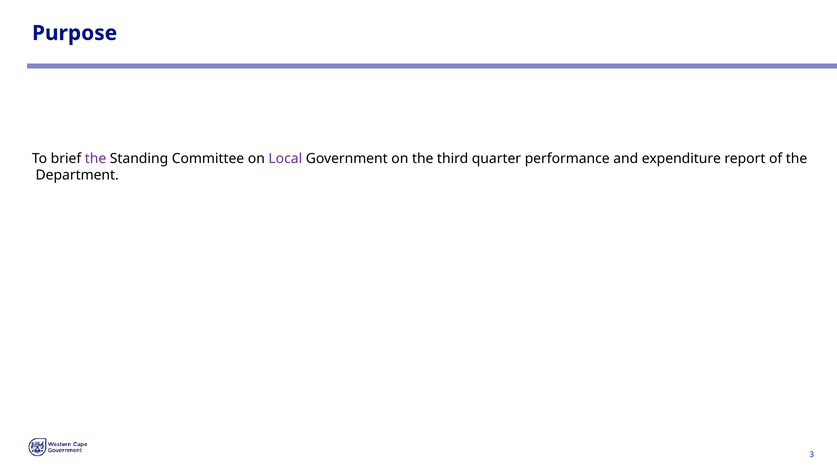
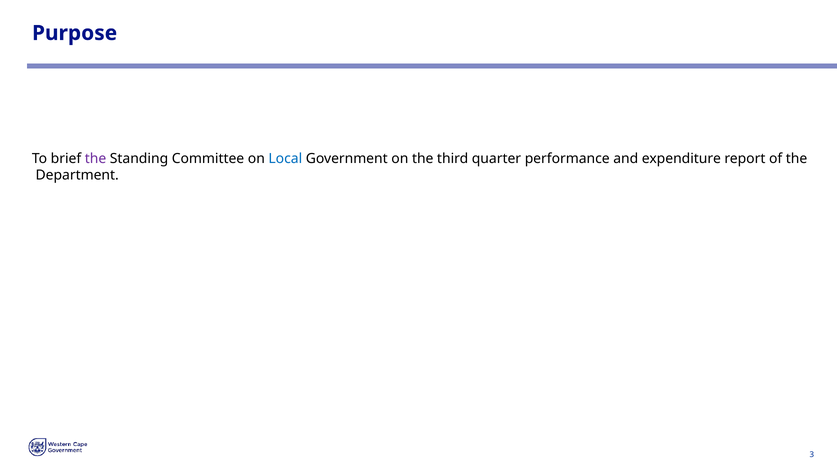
Local colour: purple -> blue
